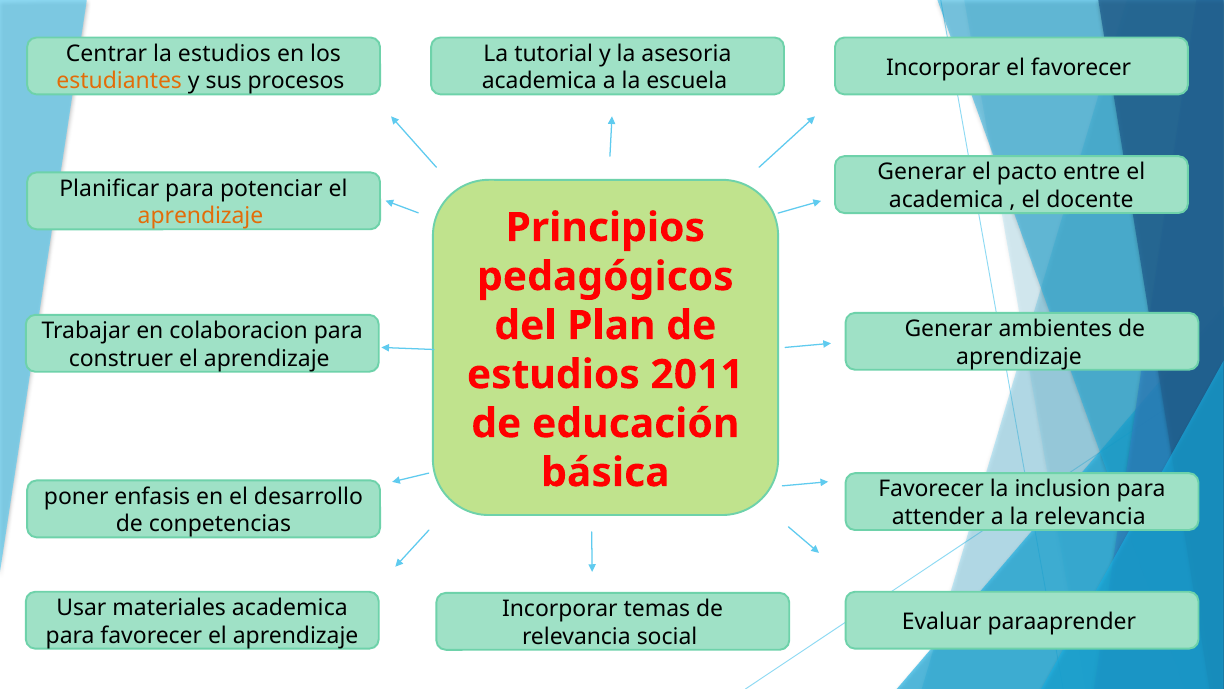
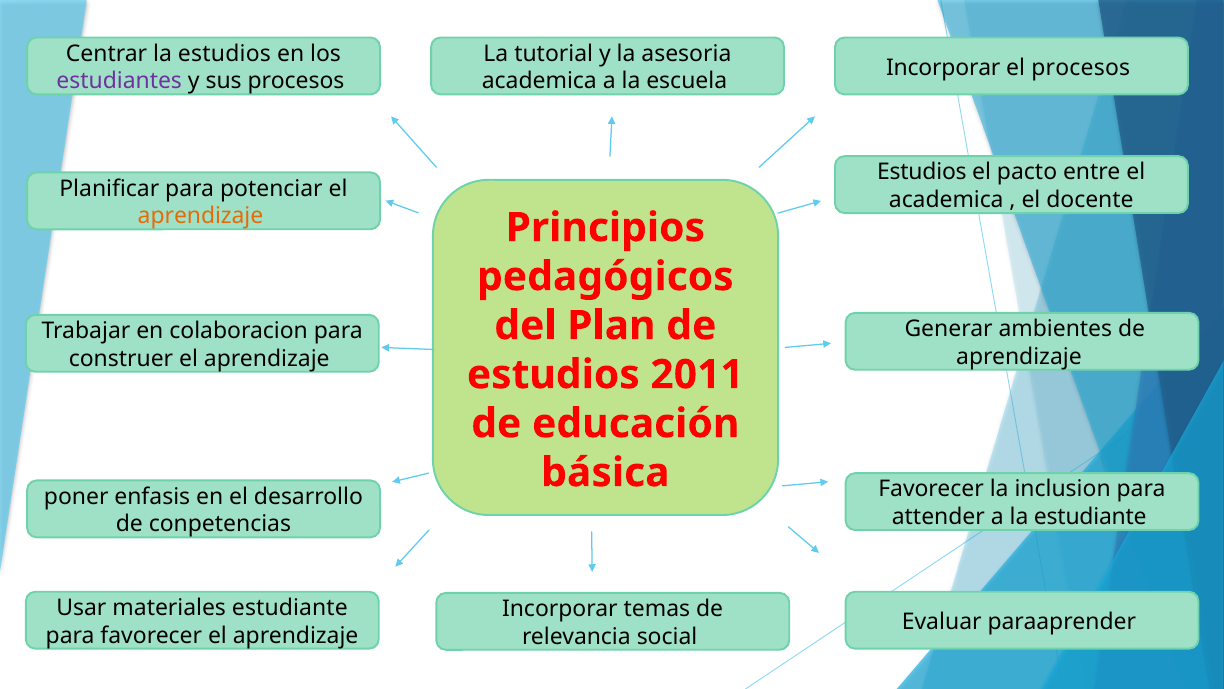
el favorecer: favorecer -> procesos
estudiantes colour: orange -> purple
Generar at (922, 172): Generar -> Estudios
la relevancia: relevancia -> estudiante
materiales academica: academica -> estudiante
